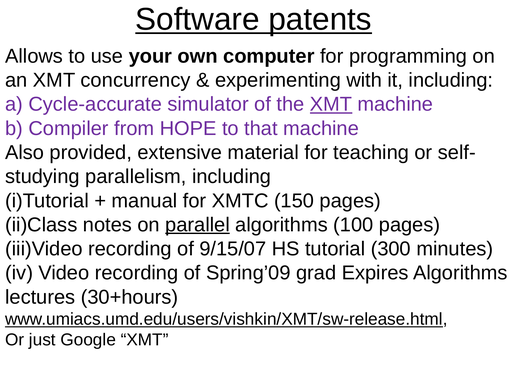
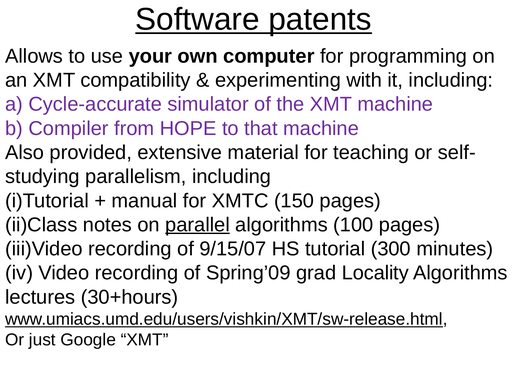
concurrency: concurrency -> compatibility
XMT at (331, 104) underline: present -> none
Expires: Expires -> Locality
